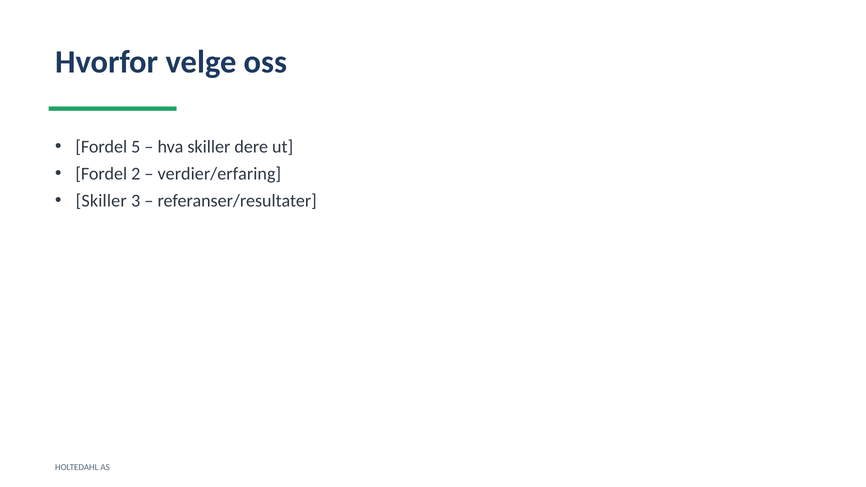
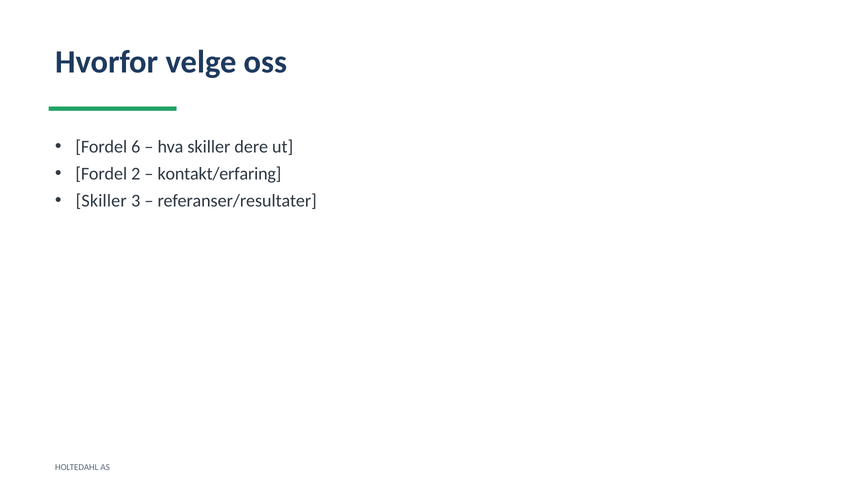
5: 5 -> 6
verdier/erfaring: verdier/erfaring -> kontakt/erfaring
